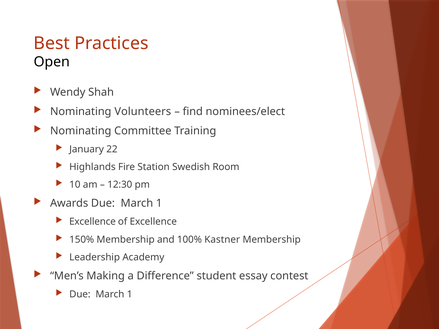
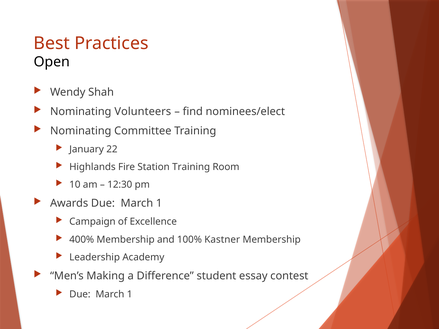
Station Swedish: Swedish -> Training
Excellence at (92, 222): Excellence -> Campaign
150%: 150% -> 400%
